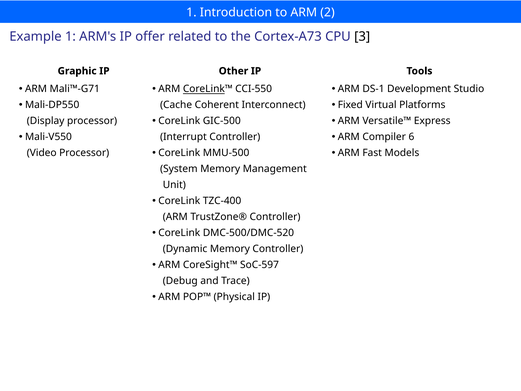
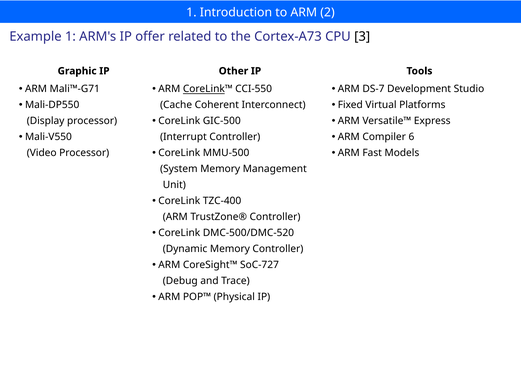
DS-1: DS-1 -> DS-7
SoC-597: SoC-597 -> SoC-727
